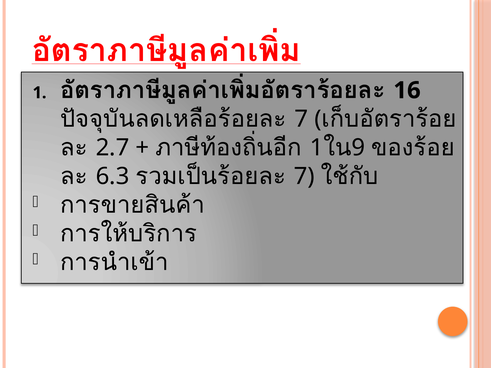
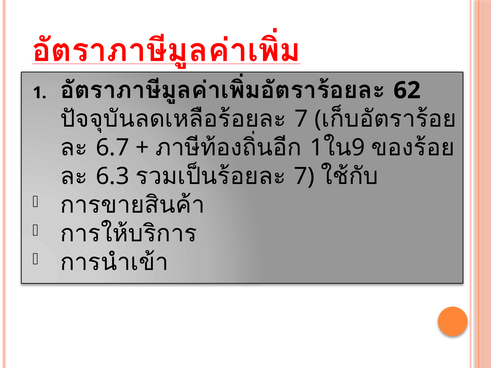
16: 16 -> 62
2.7: 2.7 -> 6.7
